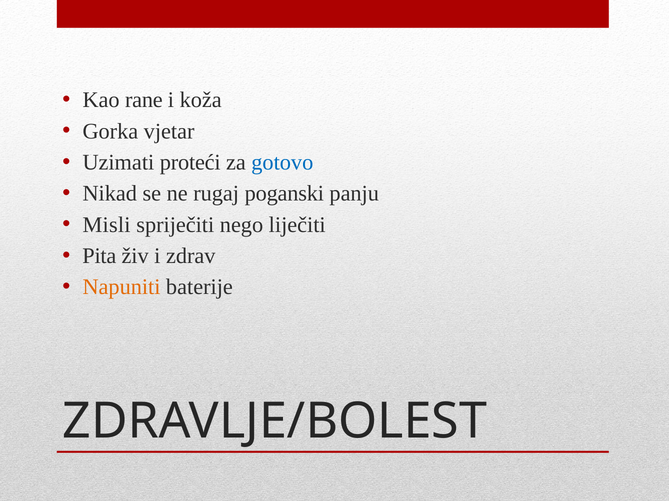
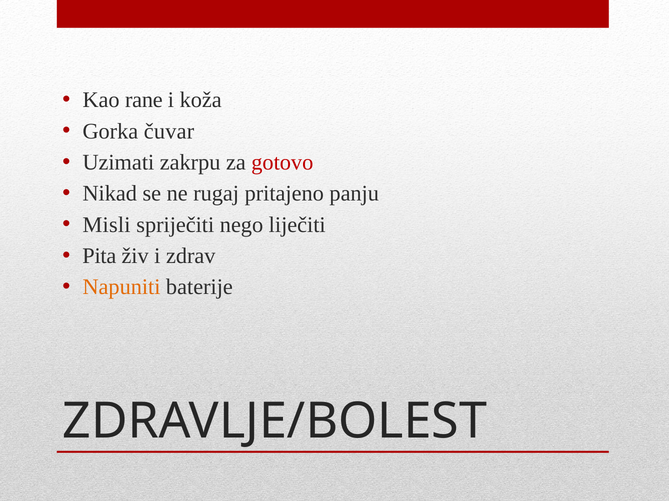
vjetar: vjetar -> čuvar
proteći: proteći -> zakrpu
gotovo colour: blue -> red
poganski: poganski -> pritajeno
